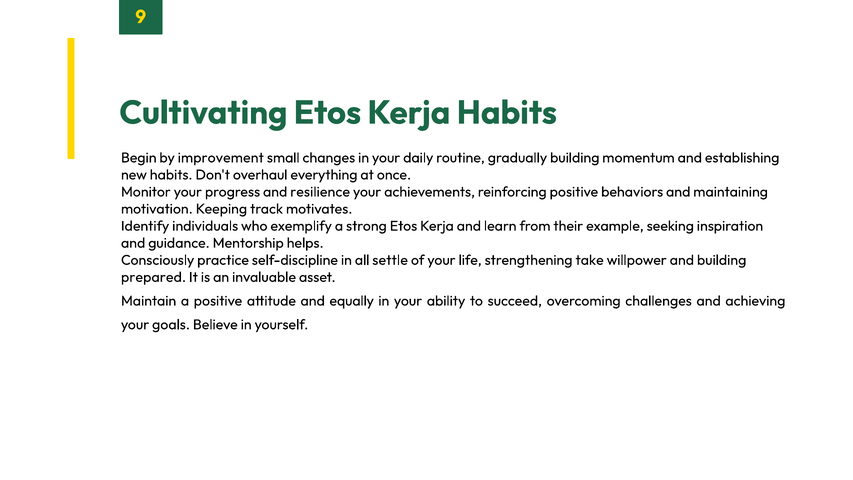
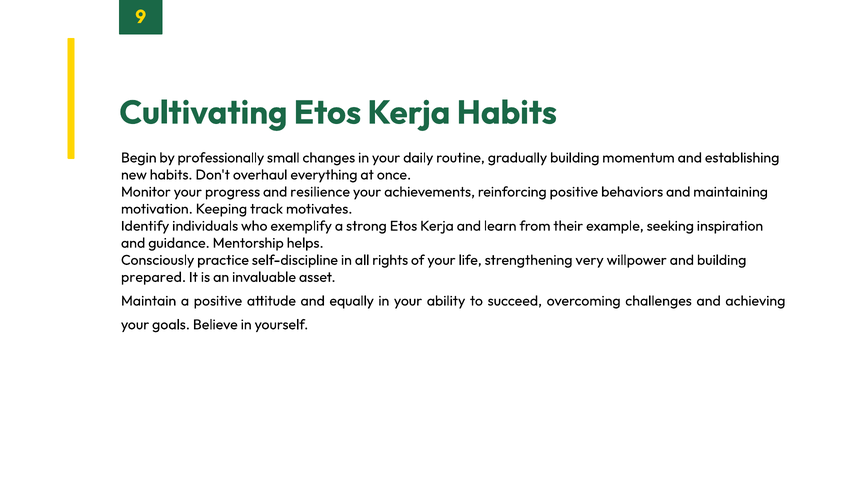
improvement: improvement -> professionally
settle: settle -> rights
take: take -> very
